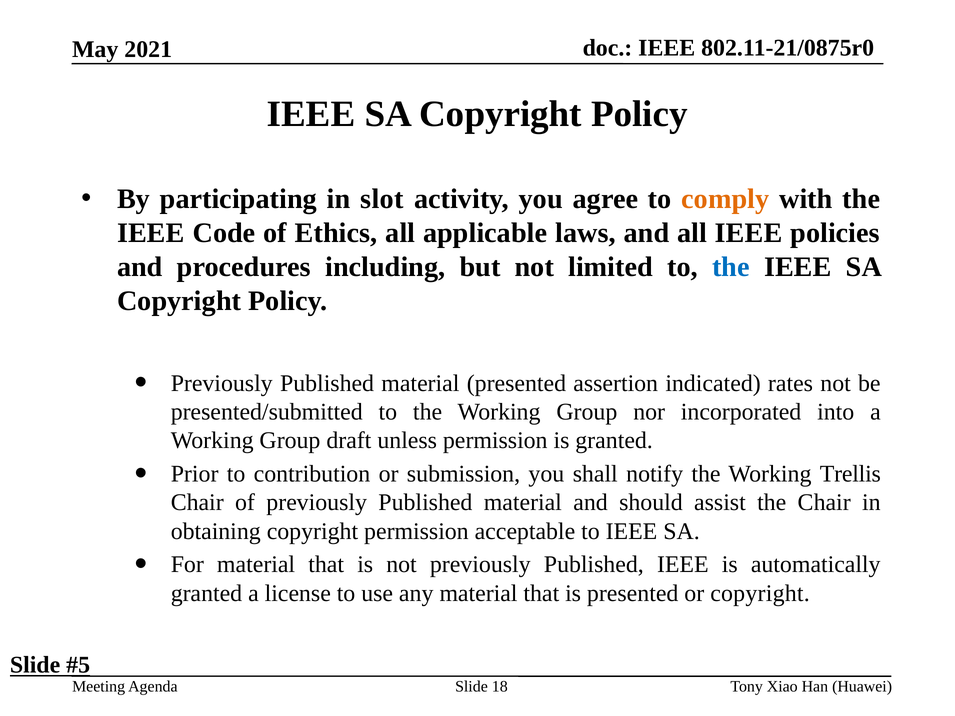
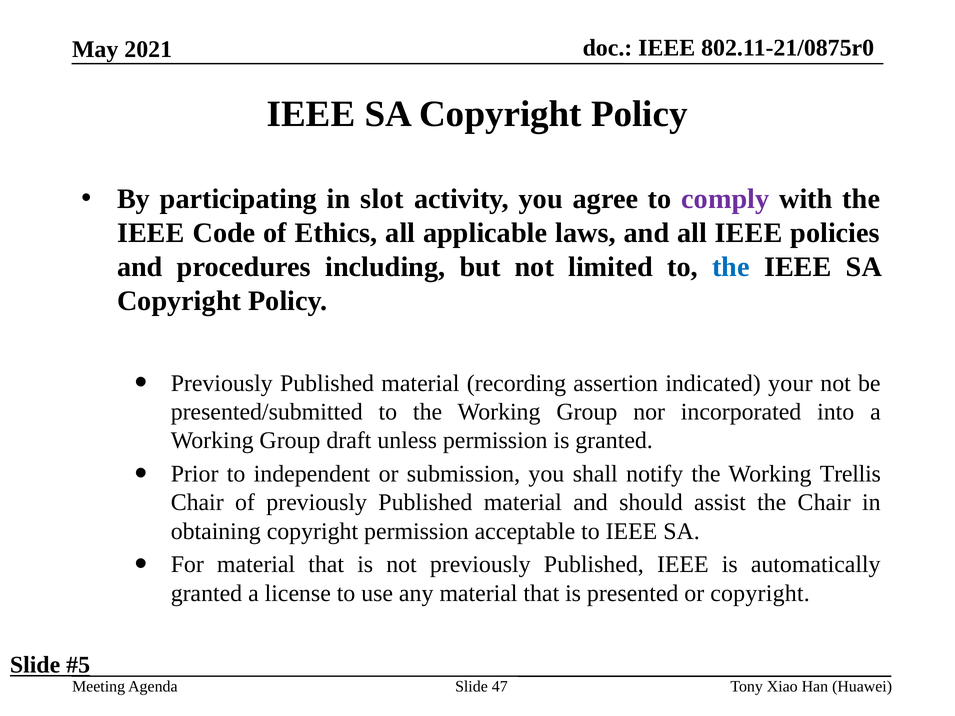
comply colour: orange -> purple
material presented: presented -> recording
rates: rates -> your
contribution: contribution -> independent
18: 18 -> 47
